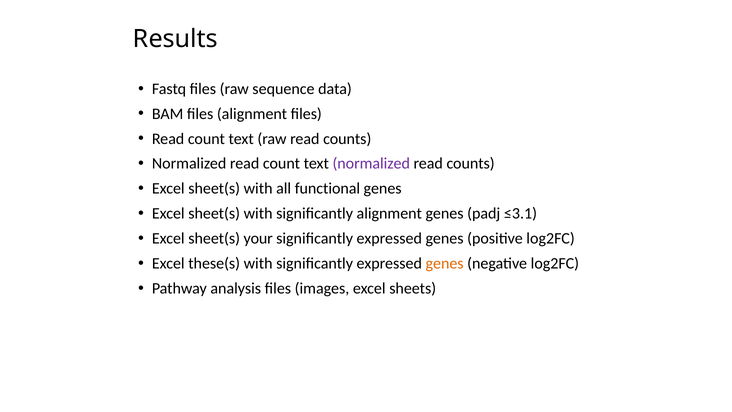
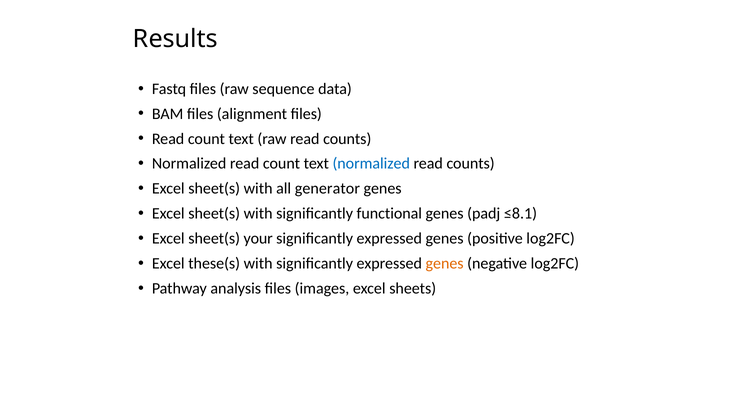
normalized at (371, 164) colour: purple -> blue
functional: functional -> generator
significantly alignment: alignment -> functional
≤3.1: ≤3.1 -> ≤8.1
